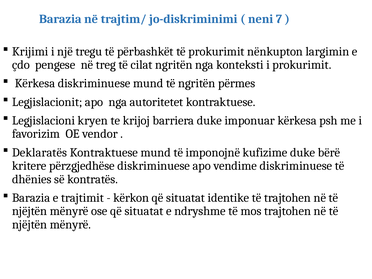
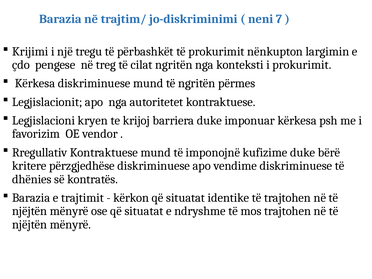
Deklaratës: Deklaratës -> Rregullativ
